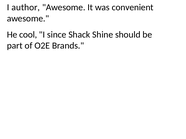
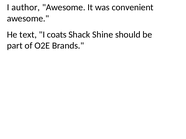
cool: cool -> text
since: since -> coats
